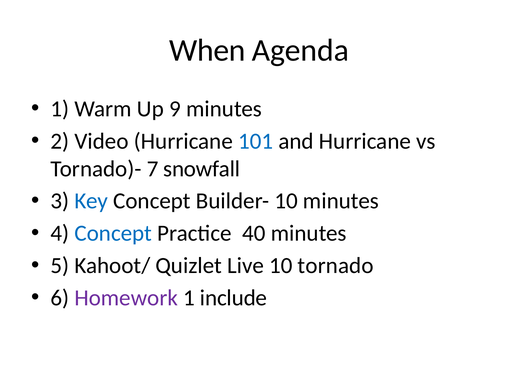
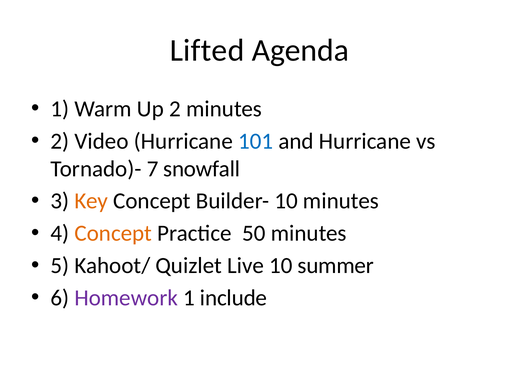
When: When -> Lifted
Up 9: 9 -> 2
Key colour: blue -> orange
Concept at (113, 233) colour: blue -> orange
40: 40 -> 50
tornado: tornado -> summer
